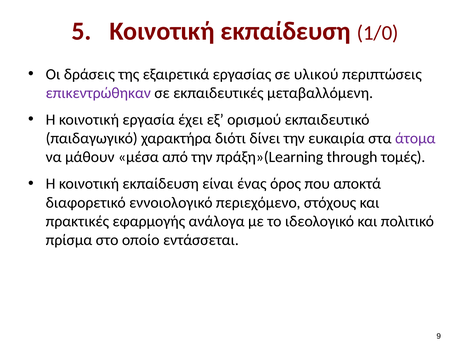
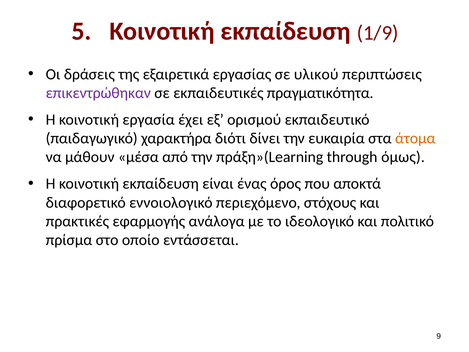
1/0: 1/0 -> 1/9
μεταβαλλόμενη: μεταβαλλόμενη -> πραγματικότητα
άτομα colour: purple -> orange
τομές: τομές -> όμως
